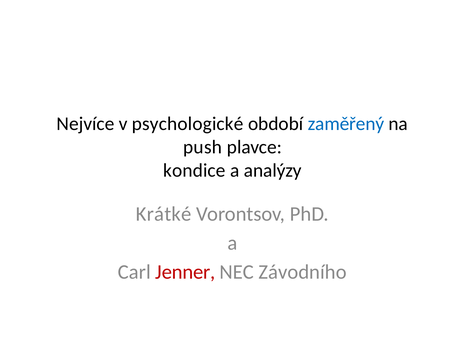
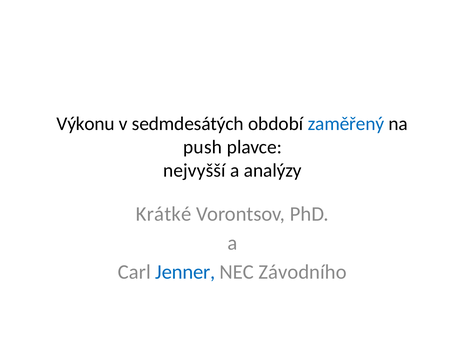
Nejvíce: Nejvíce -> Výkonu
psychologické: psychologické -> sedmdesátých
kondice: kondice -> nejvyšší
Jenner colour: red -> blue
